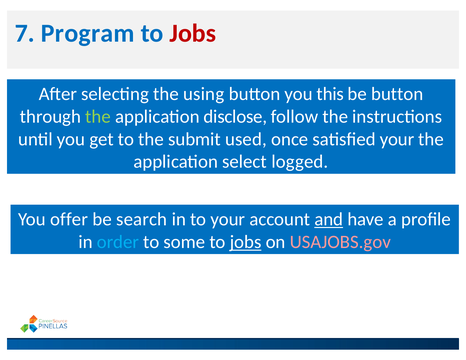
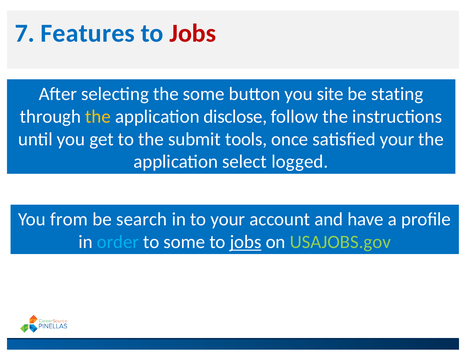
Program: Program -> Features
the using: using -> some
this: this -> site
be button: button -> stating
the at (98, 117) colour: light green -> yellow
used: used -> tools
offer: offer -> from
and underline: present -> none
USAJOBS.gov colour: pink -> light green
